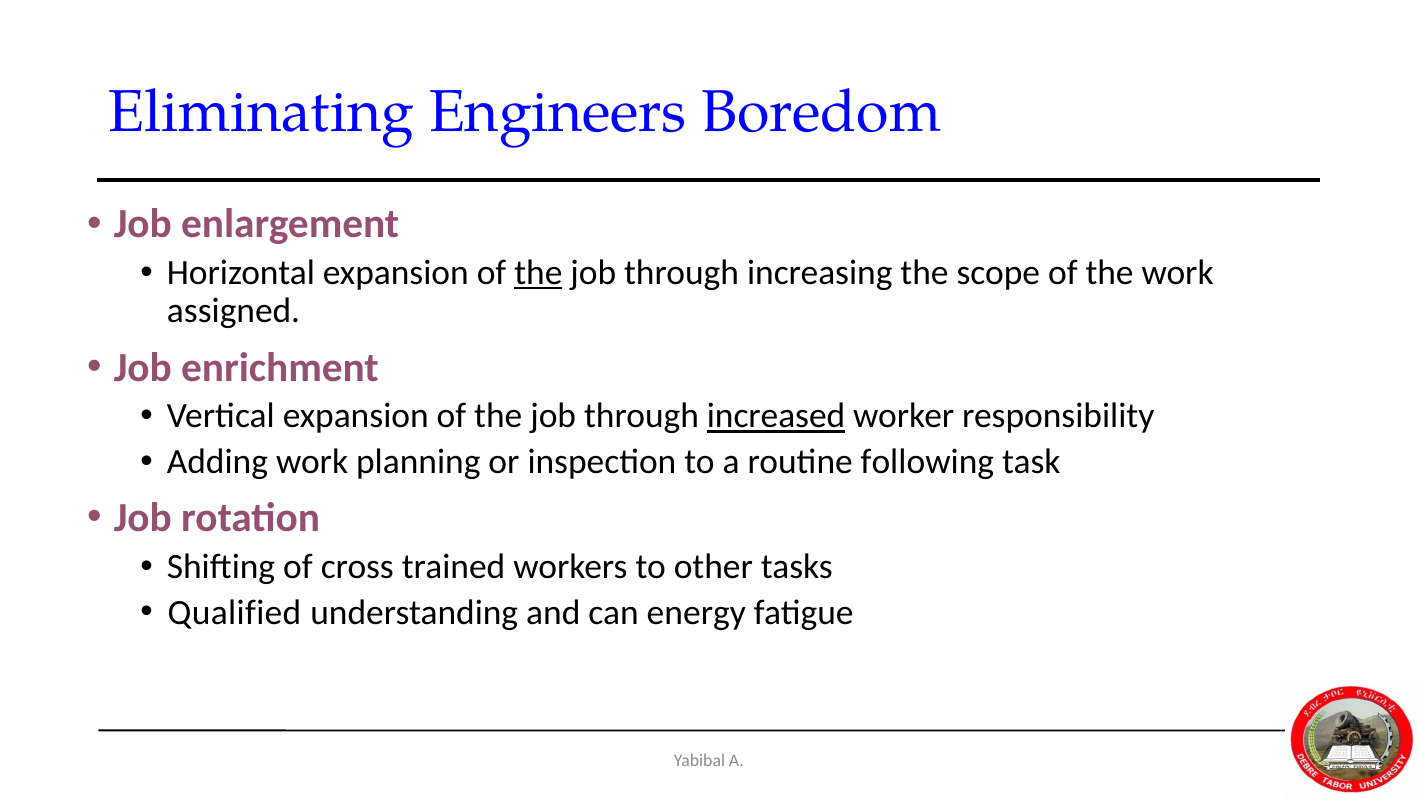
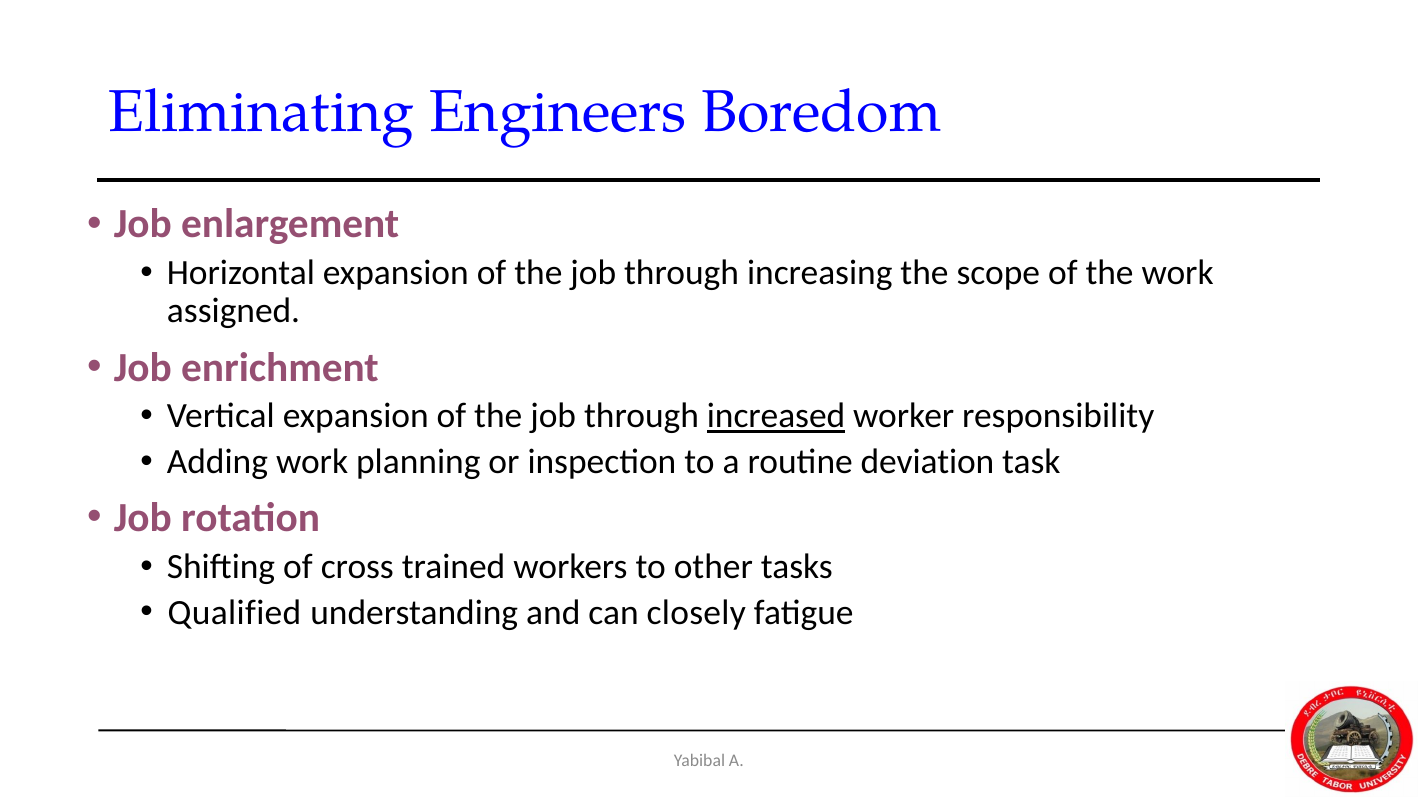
the at (538, 273) underline: present -> none
following: following -> deviation
energy: energy -> closely
